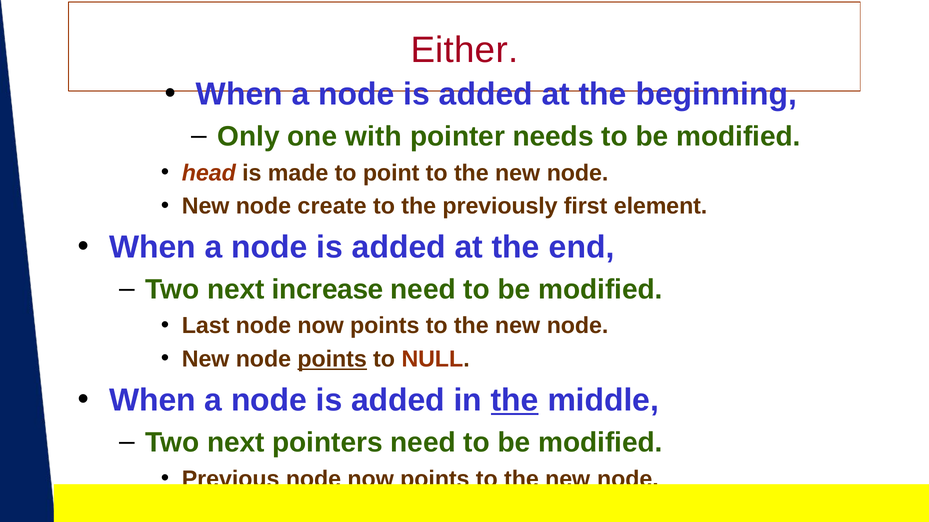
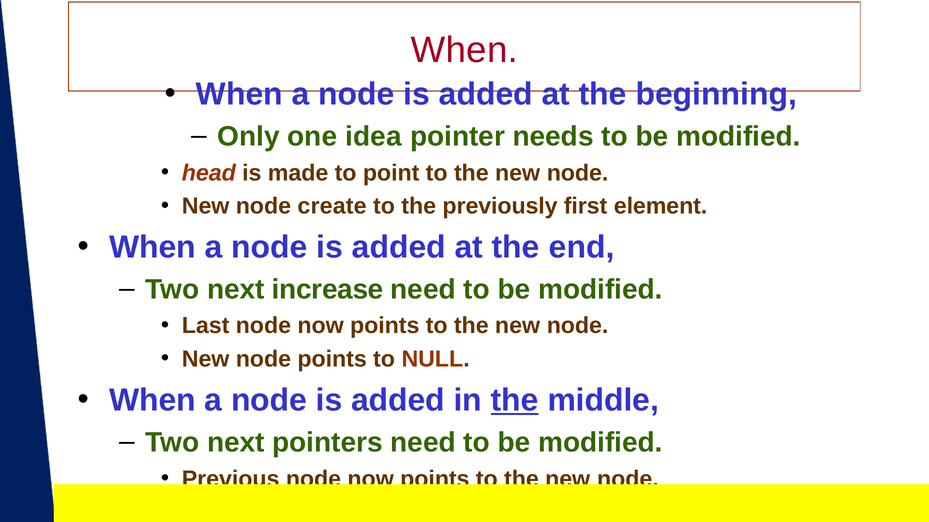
Either at (464, 50): Either -> When
with: with -> idea
points at (332, 359) underline: present -> none
